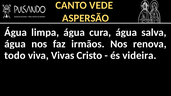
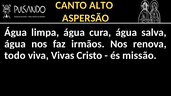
VEDE: VEDE -> ALTO
videira: videira -> missão
